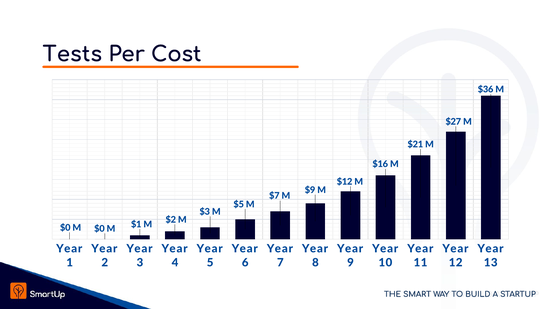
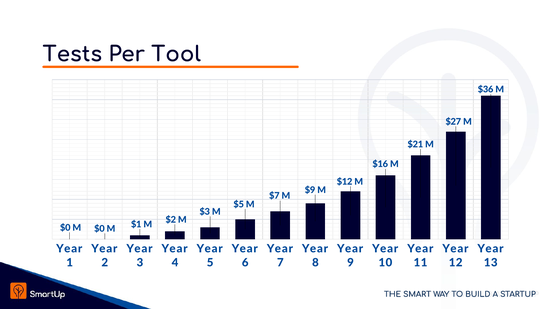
Cost: Cost -> Tool
